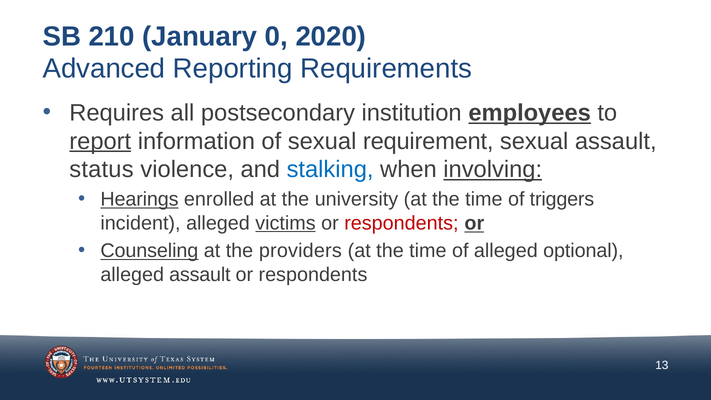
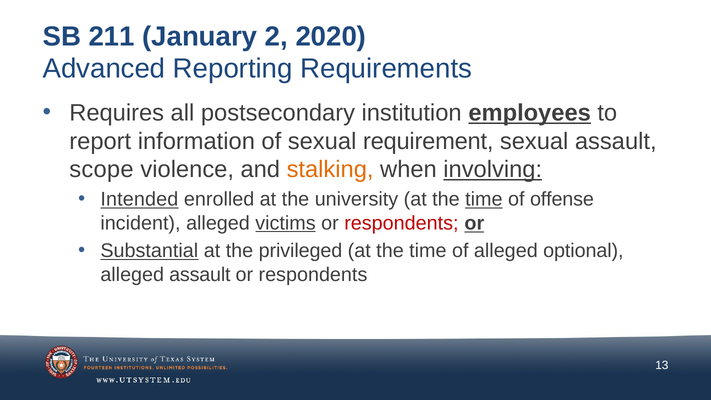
210: 210 -> 211
0: 0 -> 2
report underline: present -> none
status: status -> scope
stalking colour: blue -> orange
Hearings: Hearings -> Intended
time at (484, 199) underline: none -> present
triggers: triggers -> offense
Counseling: Counseling -> Substantial
providers: providers -> privileged
